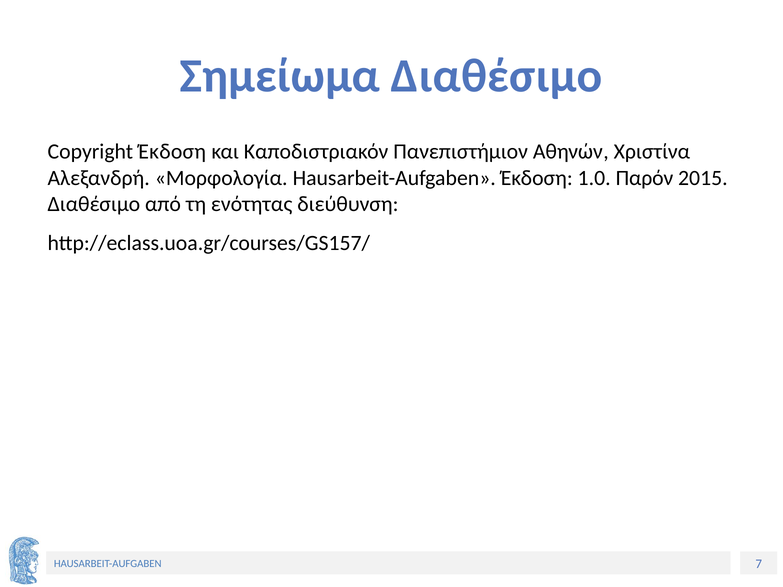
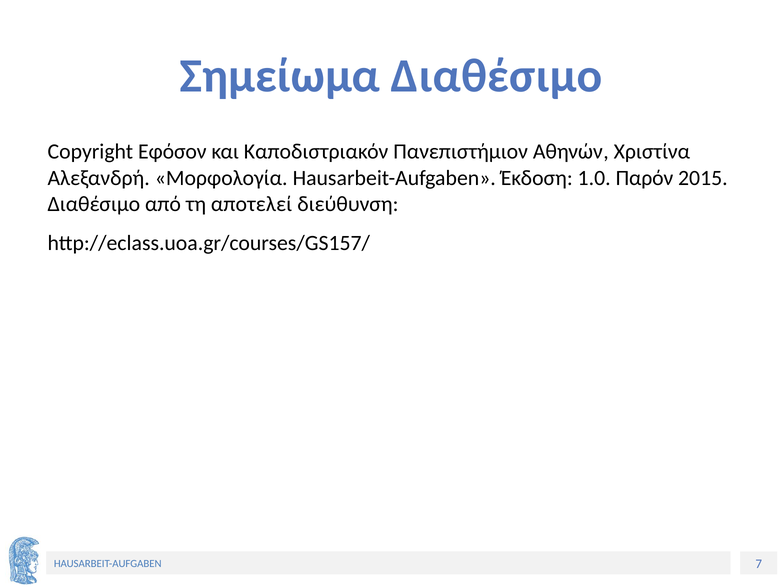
Copyright Έκδοση: Έκδοση -> Εφόσον
ενότητας: ενότητας -> αποτελεί
